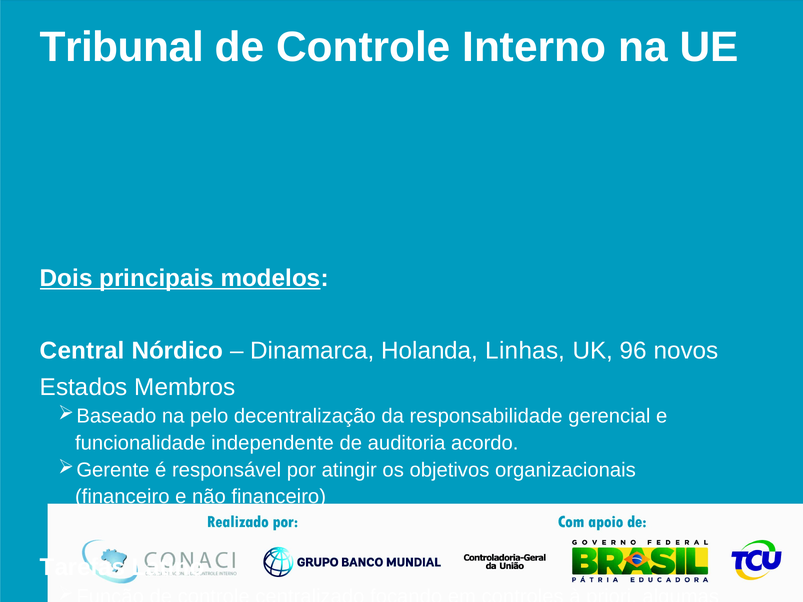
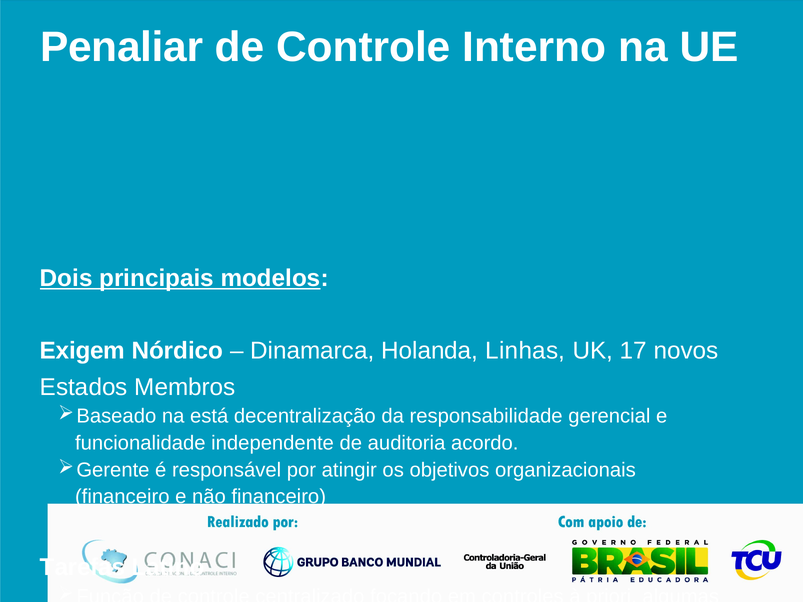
Tribunal: Tribunal -> Penaliar
Central: Central -> Exigem
96: 96 -> 17
pelo: pelo -> está
